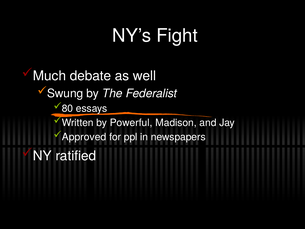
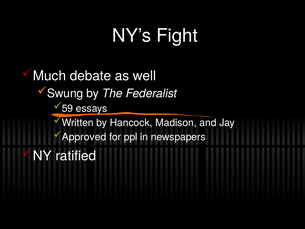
80: 80 -> 59
Powerful: Powerful -> Hancock
